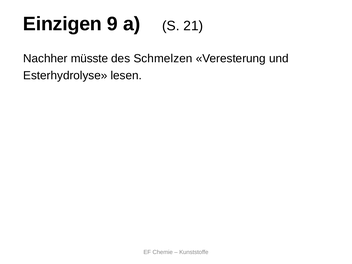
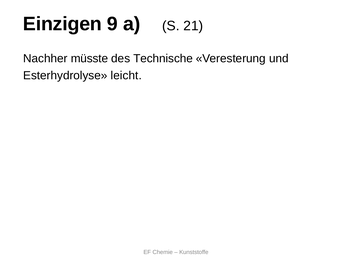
Schmelzen: Schmelzen -> Technische
lesen: lesen -> leicht
